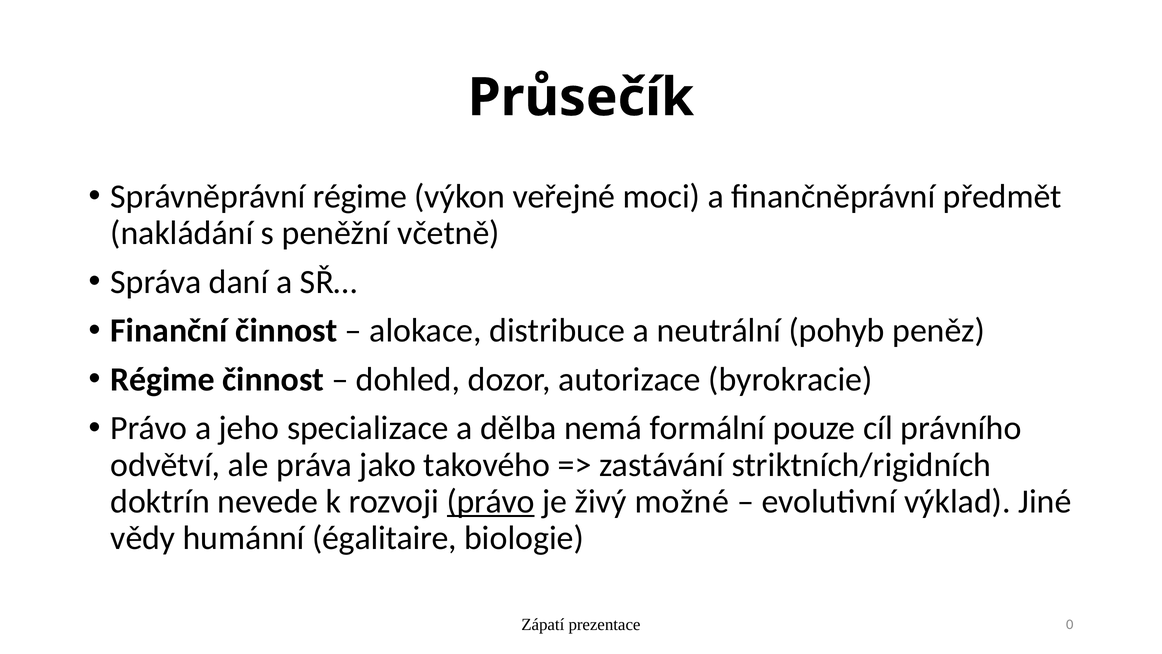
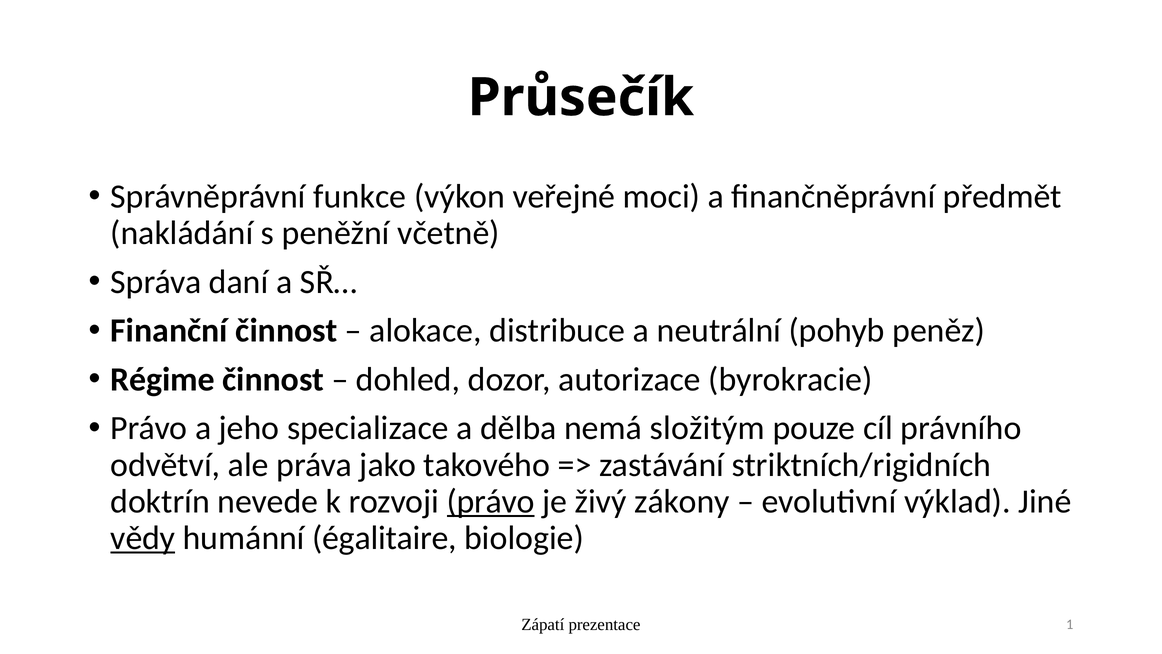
Správněprávní régime: régime -> funkce
formální: formální -> složitým
možné: možné -> zákony
vědy underline: none -> present
0: 0 -> 1
